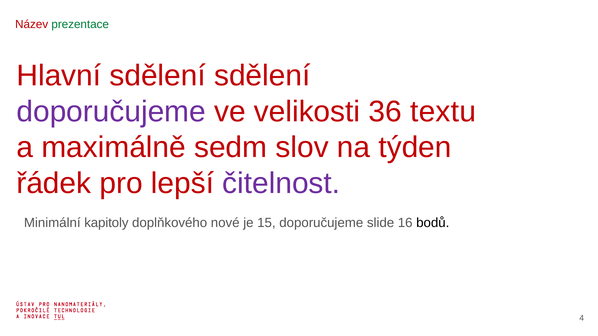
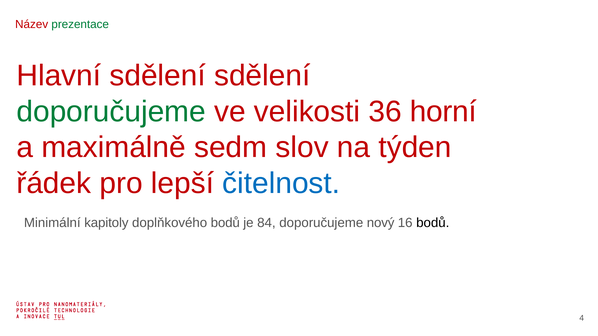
doporučujeme at (111, 112) colour: purple -> green
textu: textu -> horní
čitelnost colour: purple -> blue
doplňkového nové: nové -> bodů
15: 15 -> 84
slide: slide -> nový
